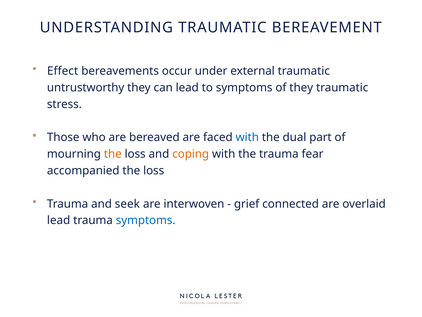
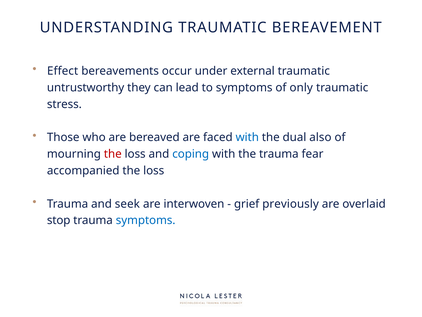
of they: they -> only
part: part -> also
the at (113, 154) colour: orange -> red
coping colour: orange -> blue
connected: connected -> previously
lead at (59, 220): lead -> stop
